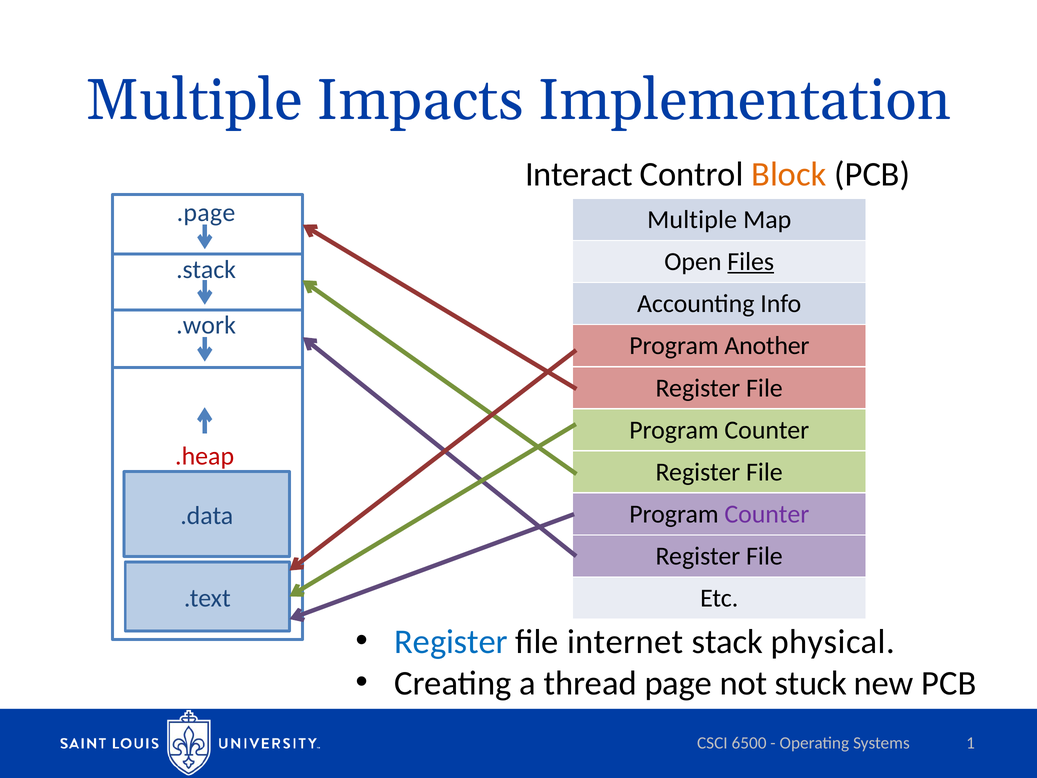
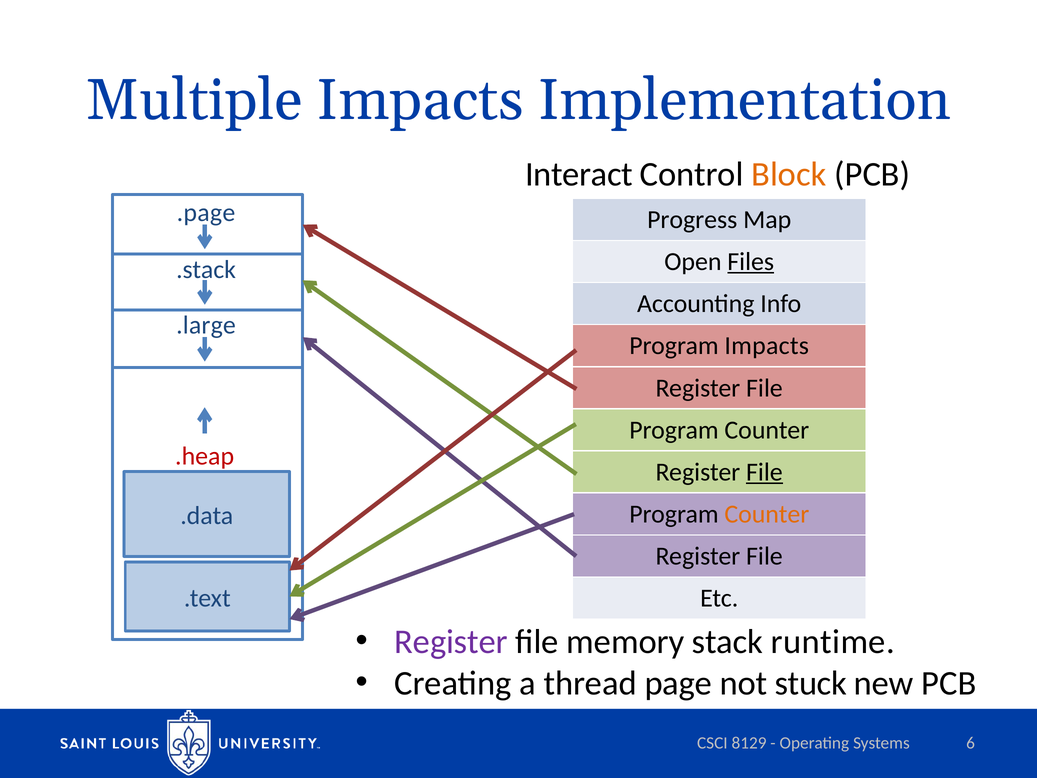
Multiple at (692, 220): Multiple -> Progress
.work: .work -> .large
Program Another: Another -> Impacts
File at (764, 472) underline: none -> present
Counter at (767, 514) colour: purple -> orange
Register at (451, 642) colour: blue -> purple
internet: internet -> memory
physical: physical -> runtime
6500: 6500 -> 8129
1: 1 -> 6
